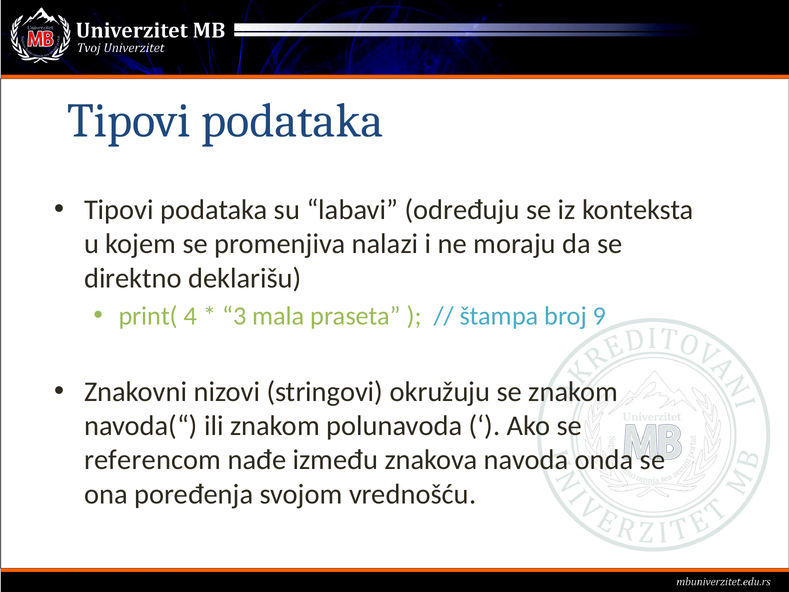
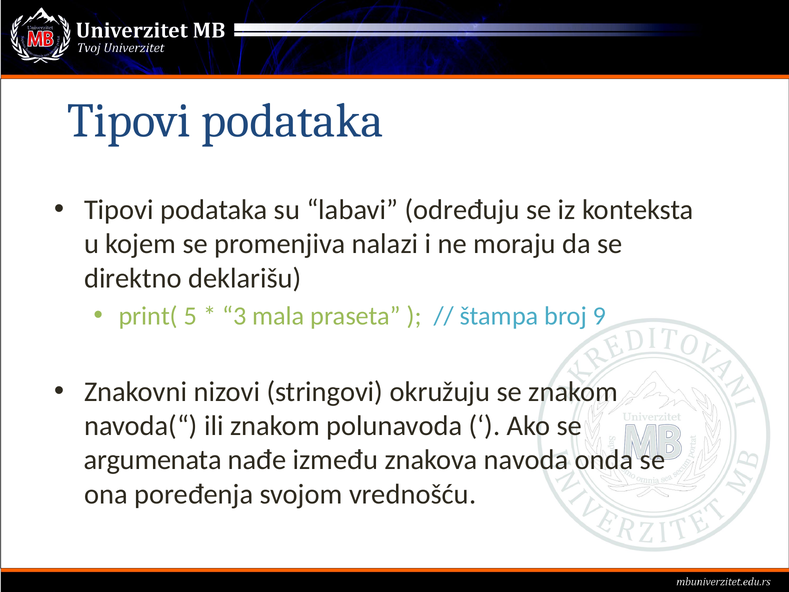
4: 4 -> 5
referencom: referencom -> argumenata
